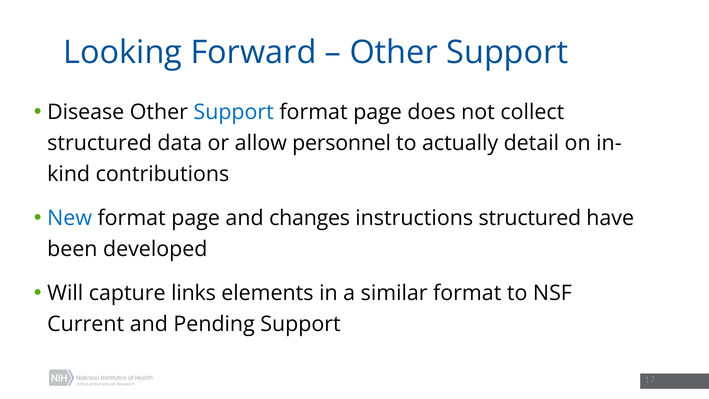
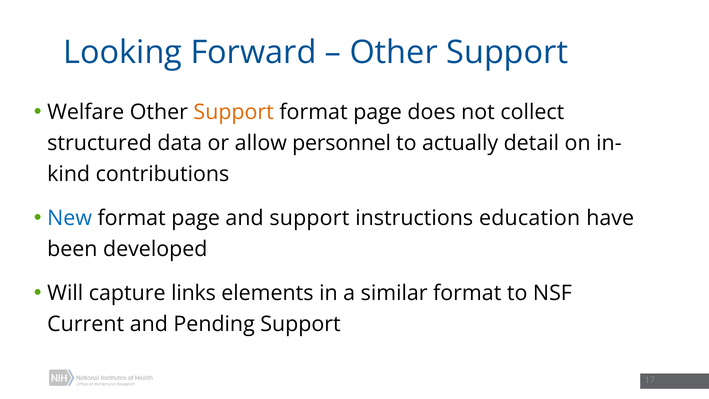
Disease: Disease -> Welfare
Support at (234, 112) colour: blue -> orange
and changes: changes -> support
instructions structured: structured -> education
